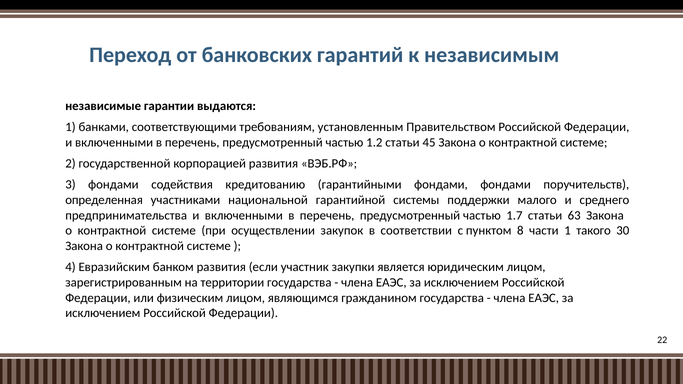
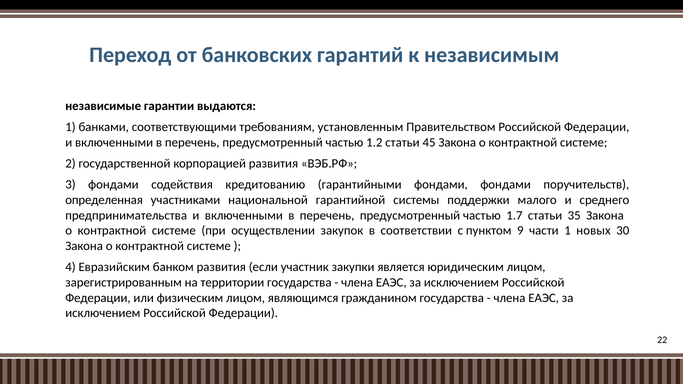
63: 63 -> 35
8: 8 -> 9
такого: такого -> новых
